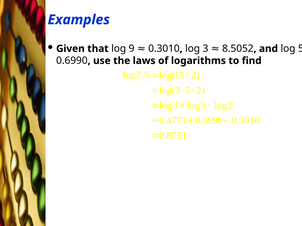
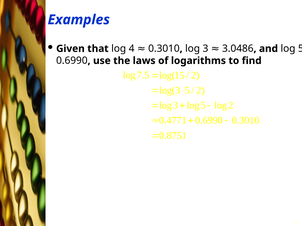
8.5052: 8.5052 -> 3.0486
9: 9 -> 4
